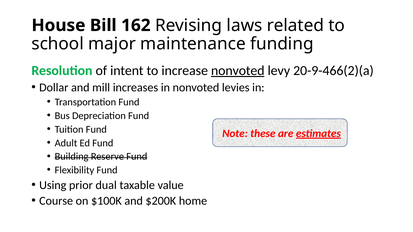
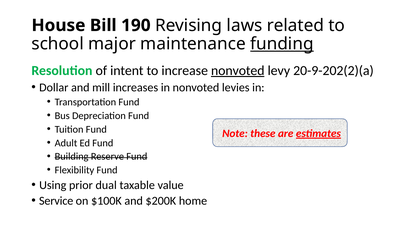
162: 162 -> 190
funding underline: none -> present
20-9-466(2)(a: 20-9-466(2)(a -> 20-9-202(2)(a
Course: Course -> Service
